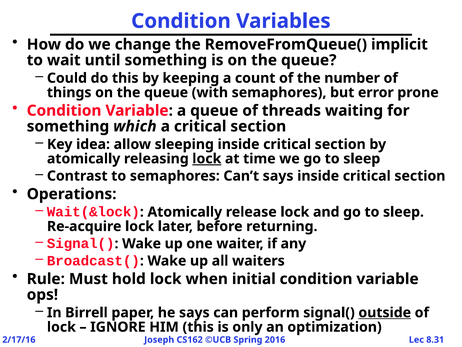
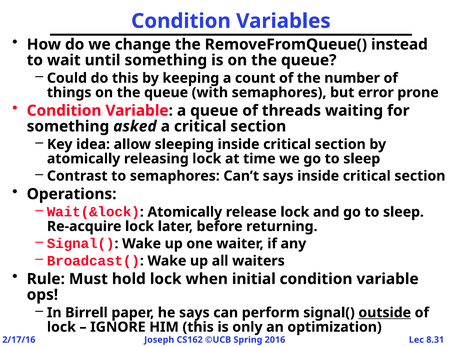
implicit: implicit -> instead
which: which -> asked
lock at (207, 158) underline: present -> none
